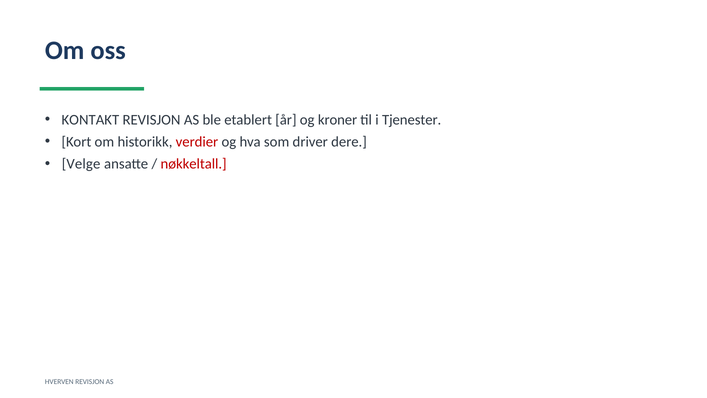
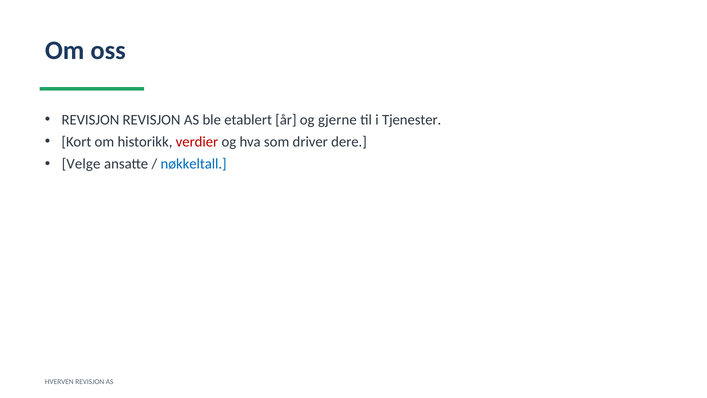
KONTAKT at (90, 120): KONTAKT -> REVISJON
kroner: kroner -> gjerne
nøkkeltall colour: red -> blue
